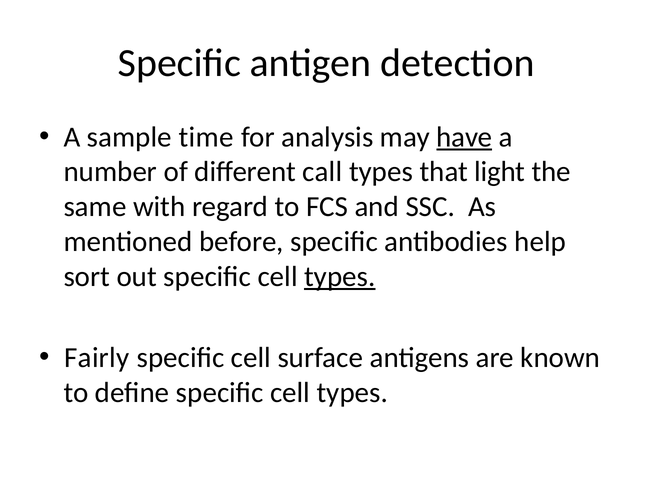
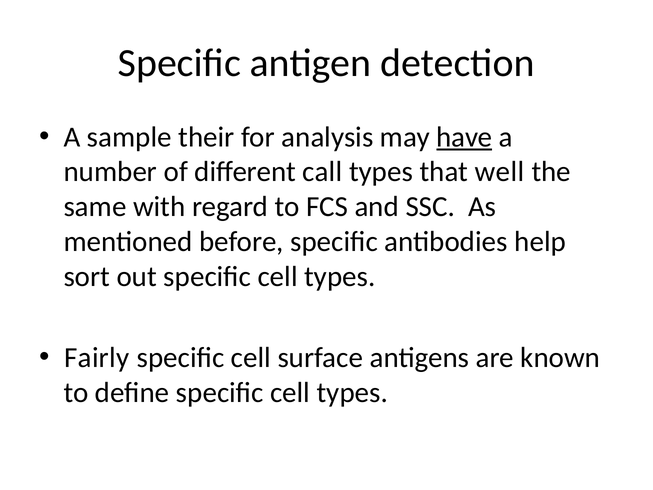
time: time -> their
light: light -> well
types at (340, 276) underline: present -> none
